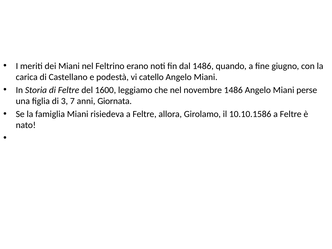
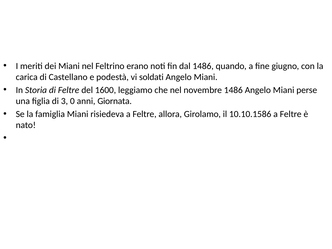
catello: catello -> soldati
7: 7 -> 0
